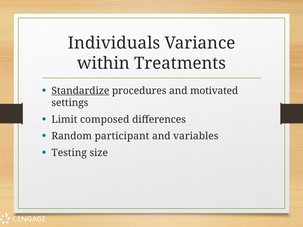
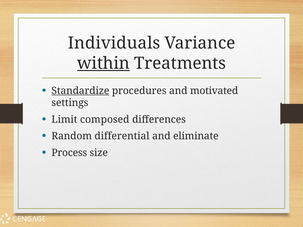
within underline: none -> present
participant: participant -> differential
variables: variables -> eliminate
Testing: Testing -> Process
